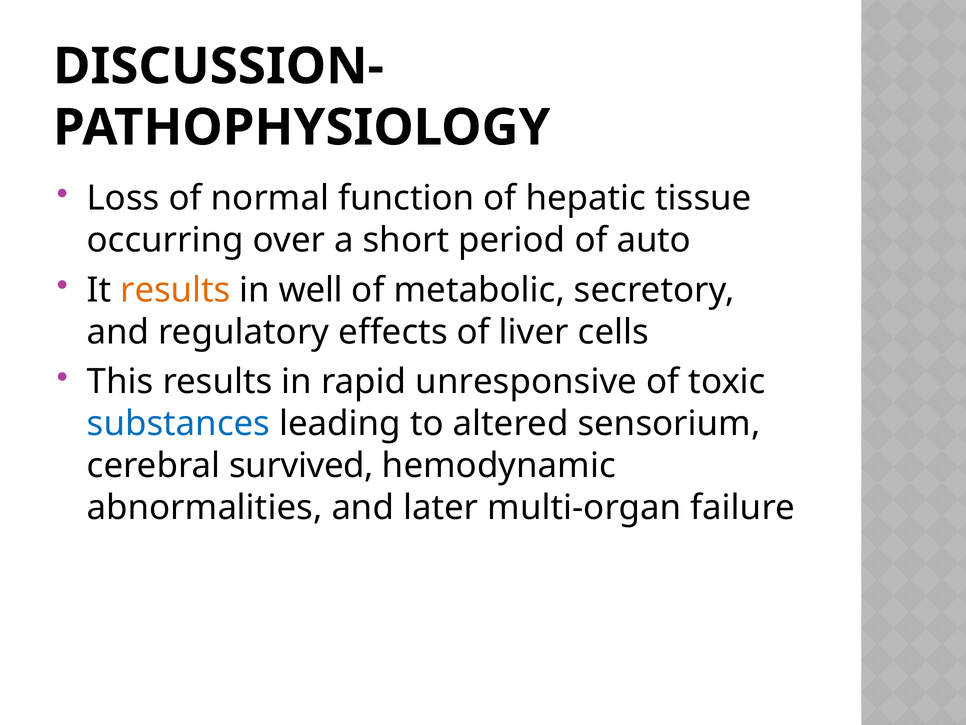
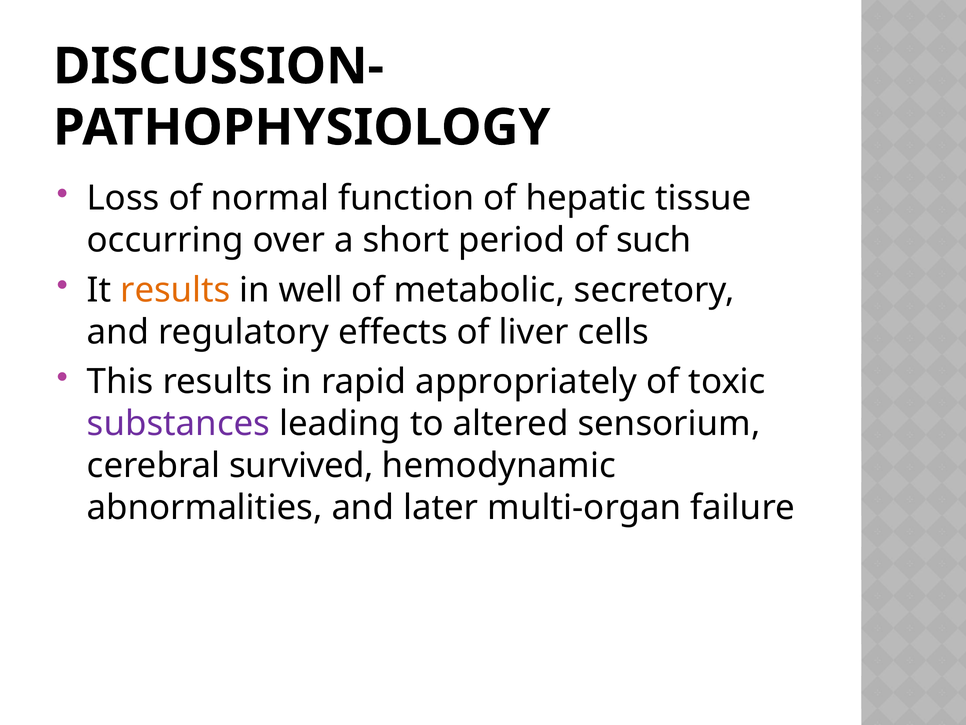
auto: auto -> such
unresponsive: unresponsive -> appropriately
substances colour: blue -> purple
